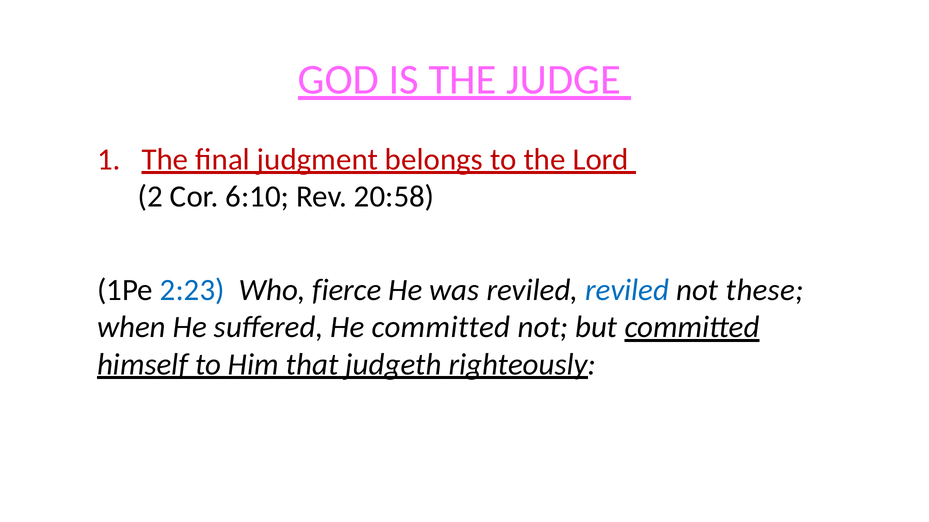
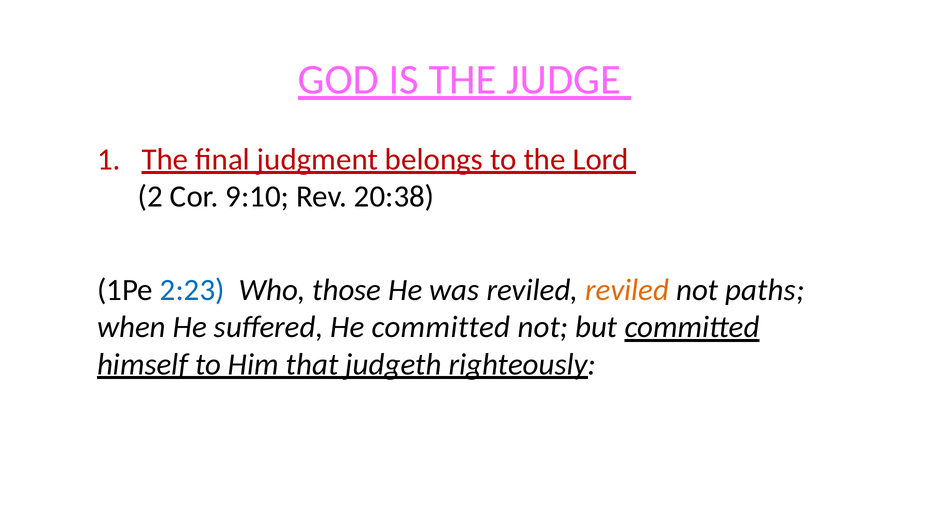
6:10: 6:10 -> 9:10
20:58: 20:58 -> 20:38
fierce: fierce -> those
reviled at (627, 290) colour: blue -> orange
these: these -> paths
